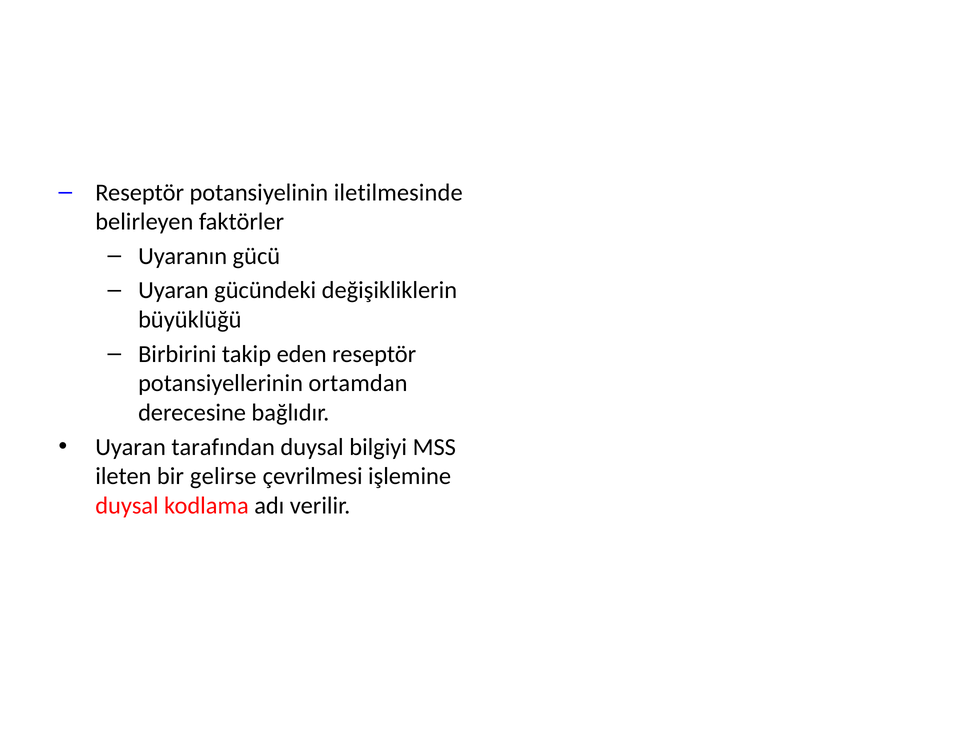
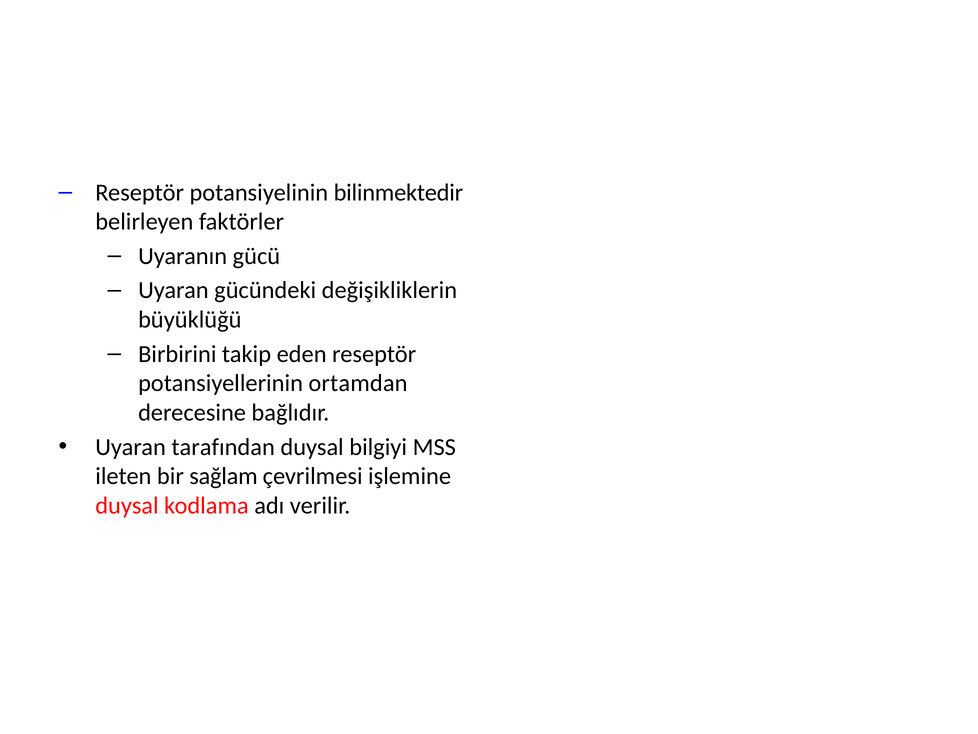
iletilmesinde: iletilmesinde -> bilinmektedir
gelirse: gelirse -> sağlam
